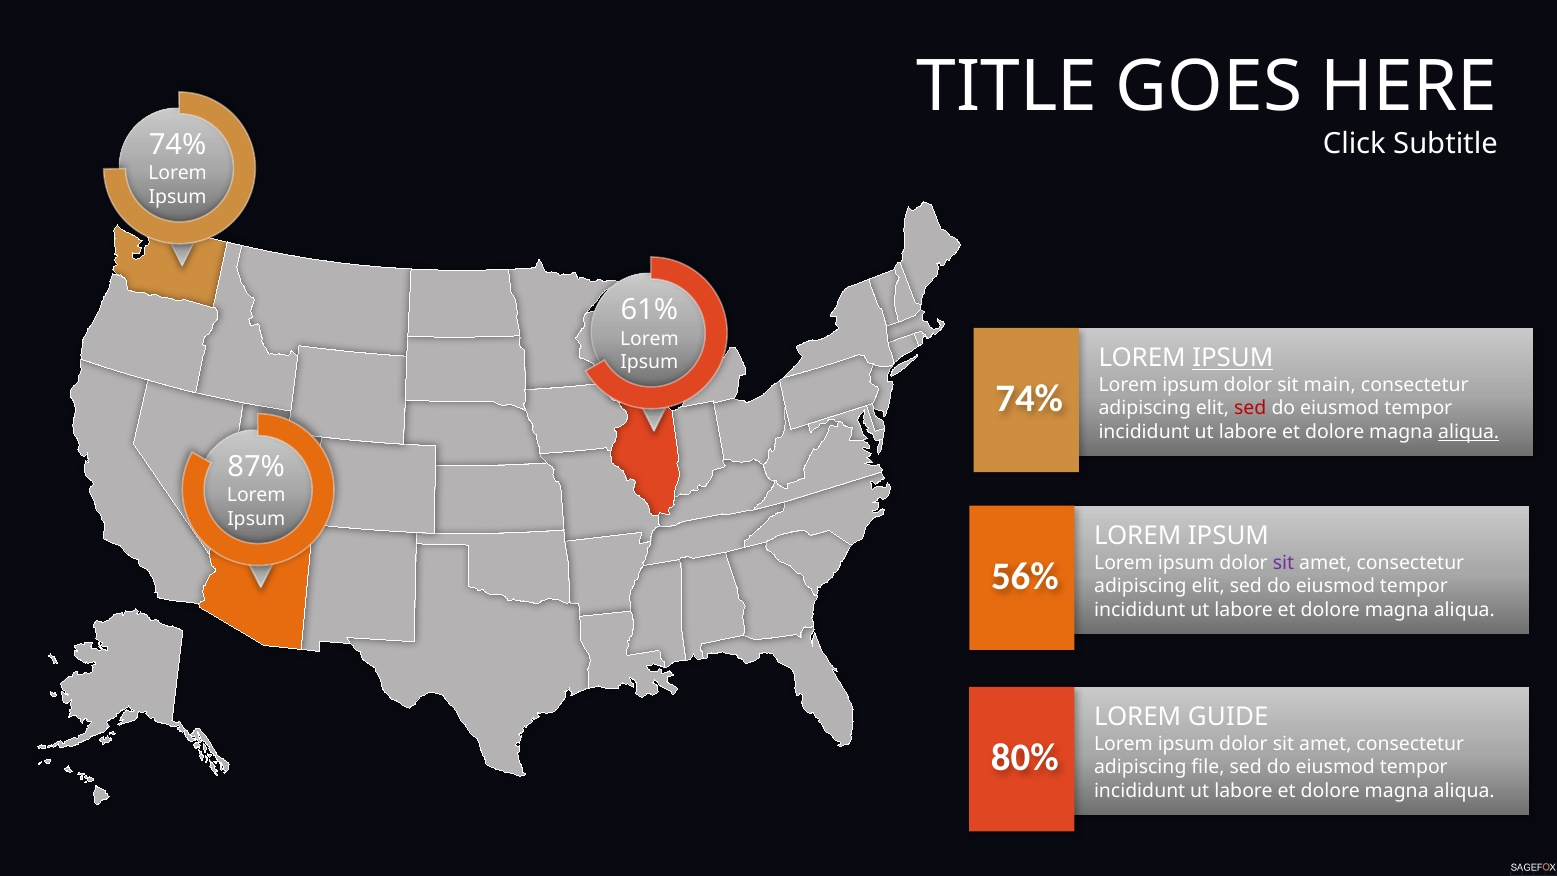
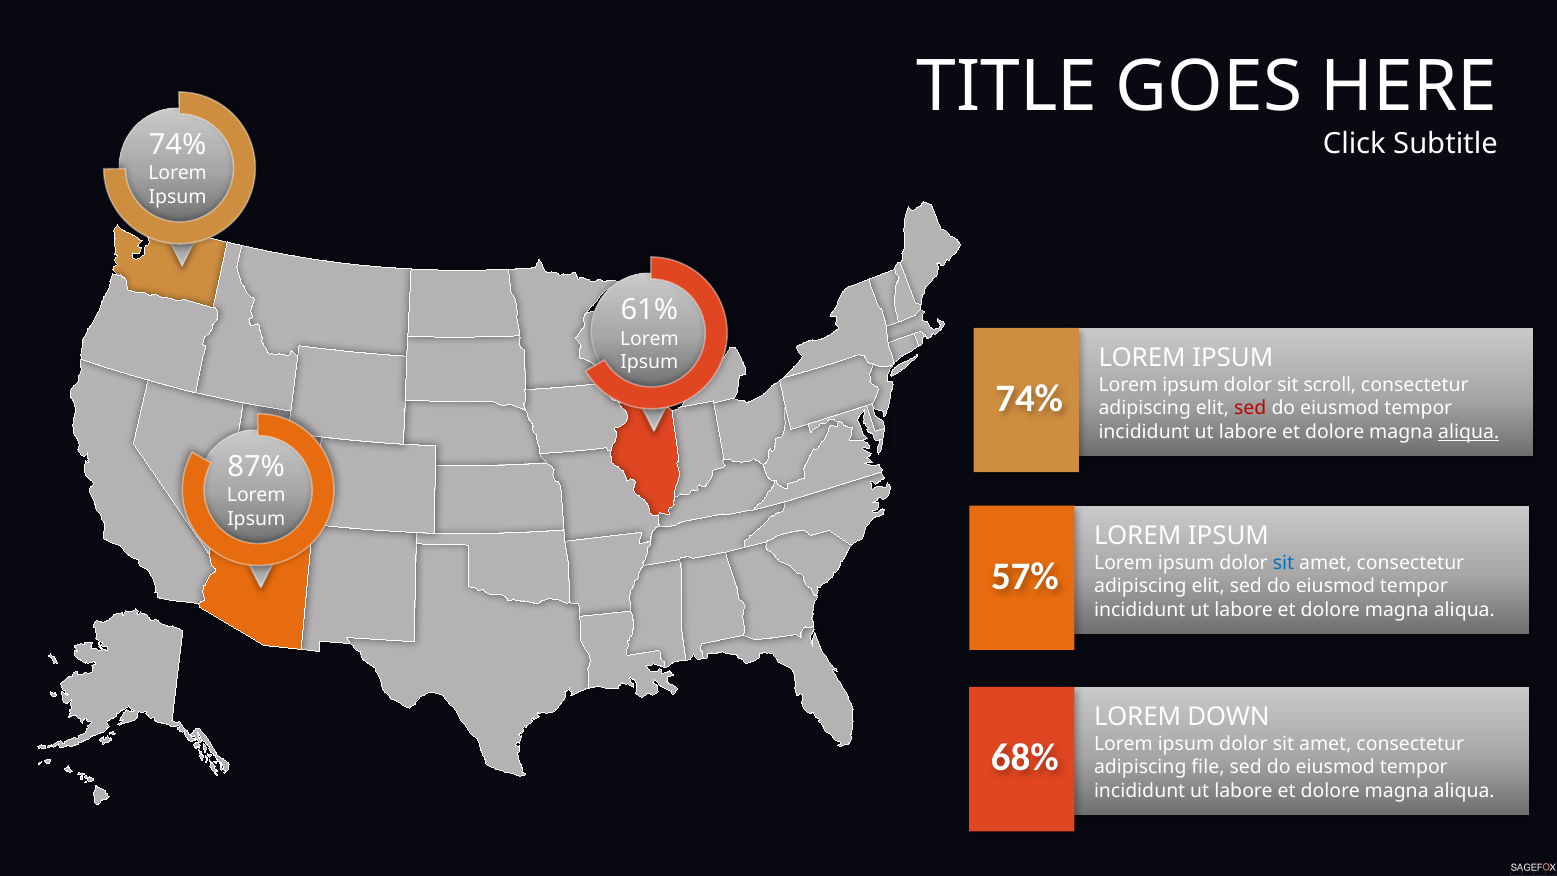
IPSUM at (1233, 358) underline: present -> none
main: main -> scroll
sit at (1284, 563) colour: purple -> blue
56%: 56% -> 57%
GUIDE: GUIDE -> DOWN
80%: 80% -> 68%
